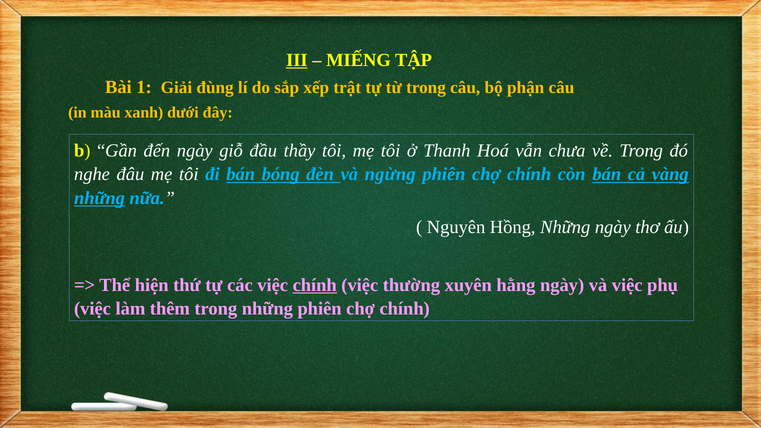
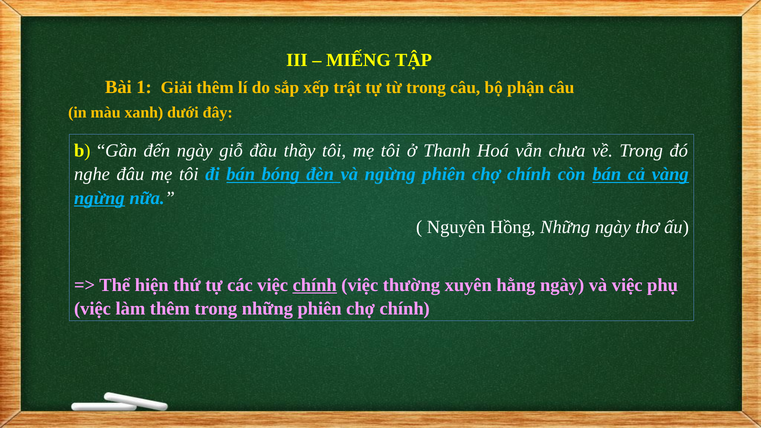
III underline: present -> none
Giải đùng: đùng -> thêm
những at (99, 198): những -> ngừng
